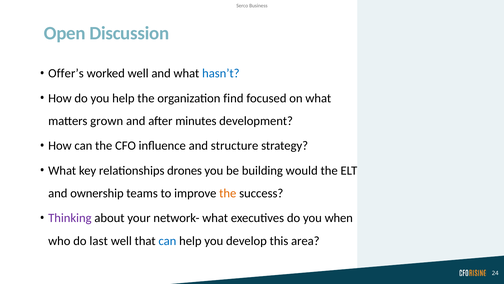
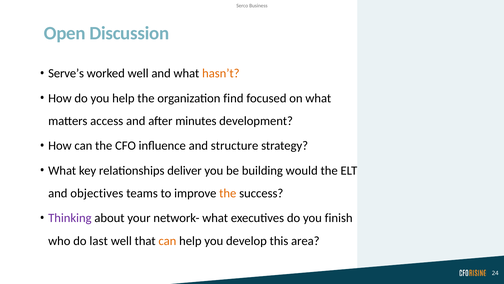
Offer’s: Offer’s -> Serve’s
hasn’t colour: blue -> orange
grown: grown -> access
drones: drones -> deliver
ownership: ownership -> objectives
when: when -> finish
can at (167, 240) colour: blue -> orange
